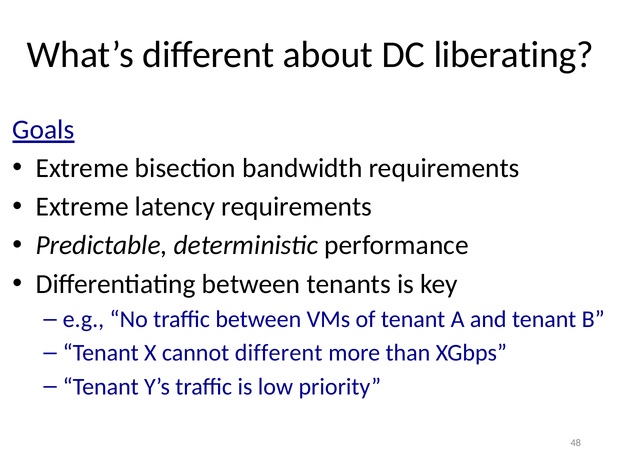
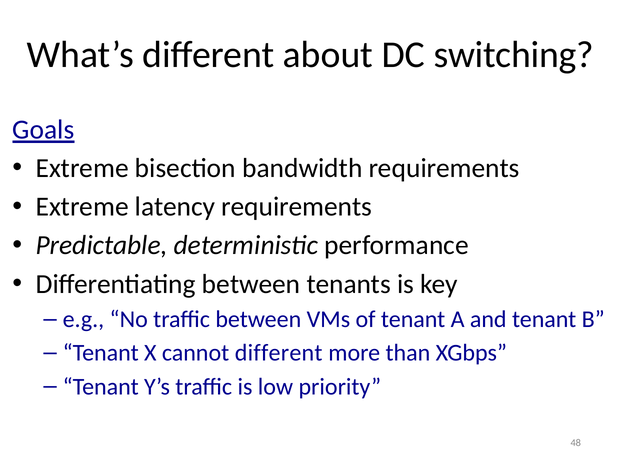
liberating: liberating -> switching
